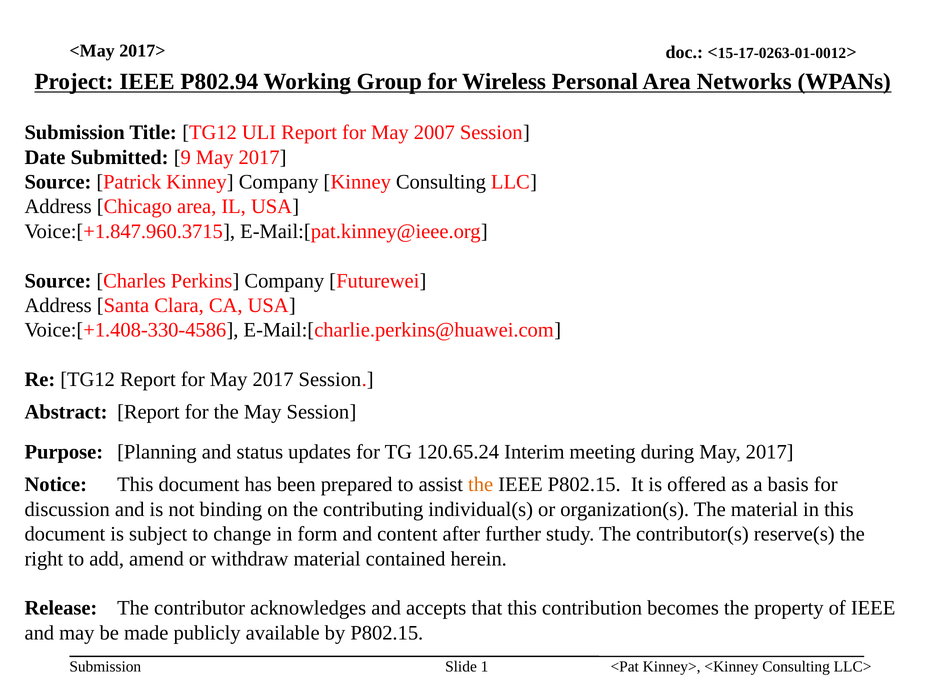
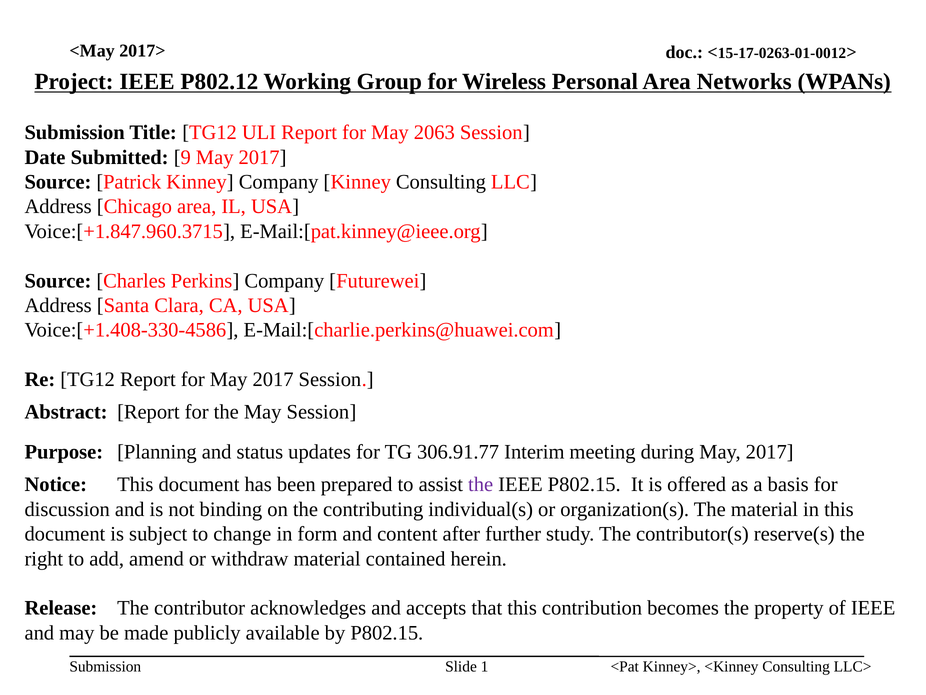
P802.94: P802.94 -> P802.12
2007: 2007 -> 2063
120.65.24: 120.65.24 -> 306.91.77
the at (481, 484) colour: orange -> purple
